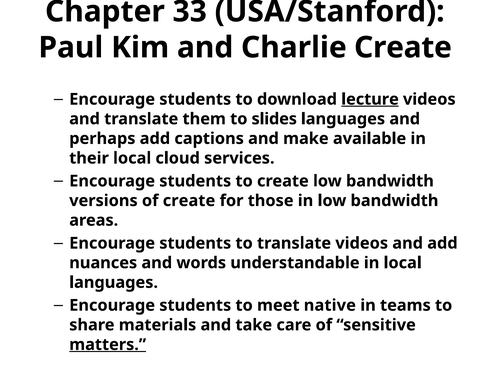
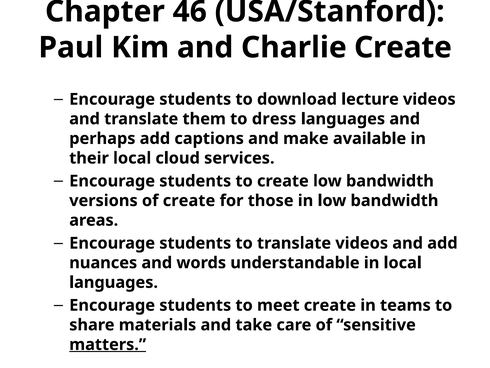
33: 33 -> 46
lecture underline: present -> none
slides: slides -> dress
meet native: native -> create
